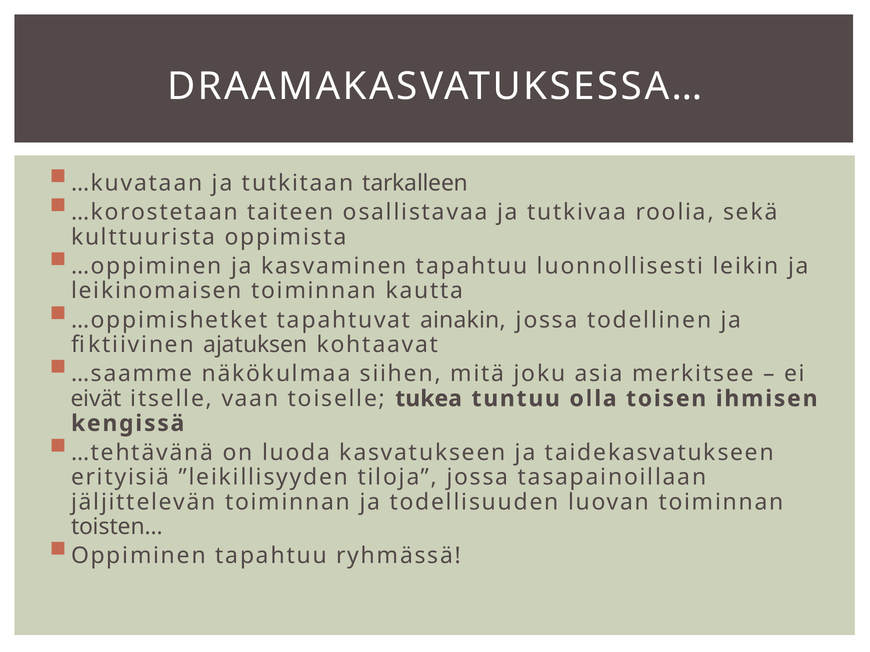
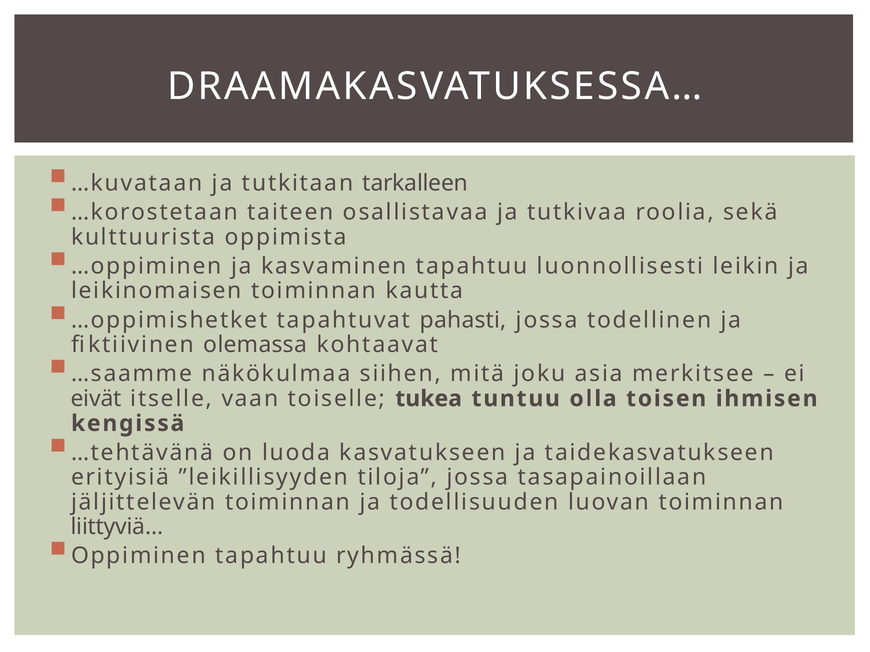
ainakin: ainakin -> pahasti
ajatuksen: ajatuksen -> olemassa
toisten…: toisten… -> liittyviä…
